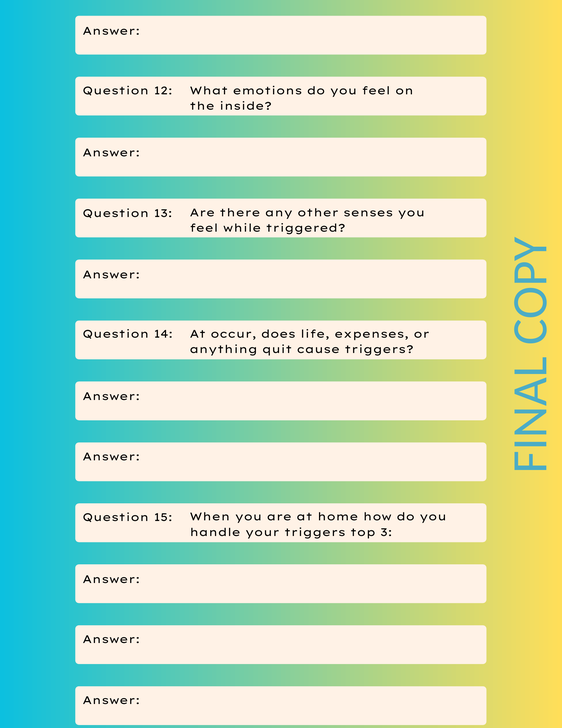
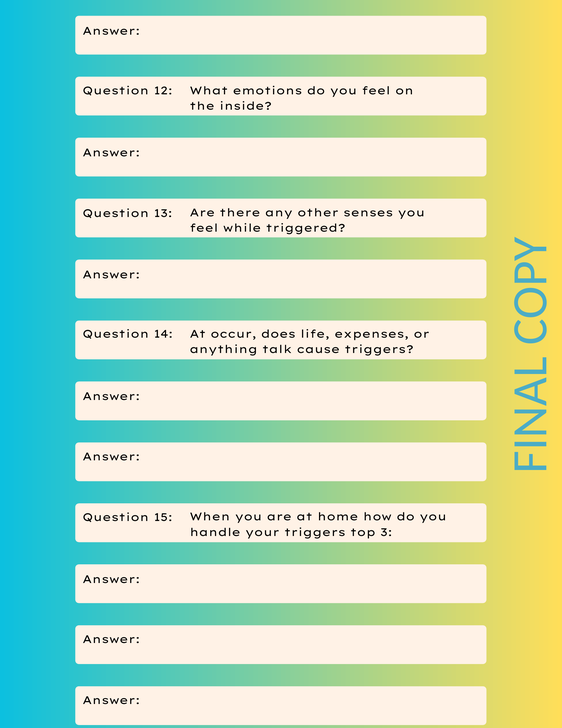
quit: quit -> talk
